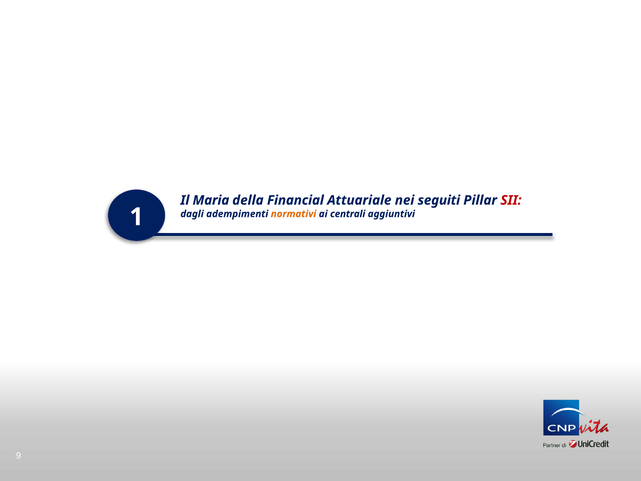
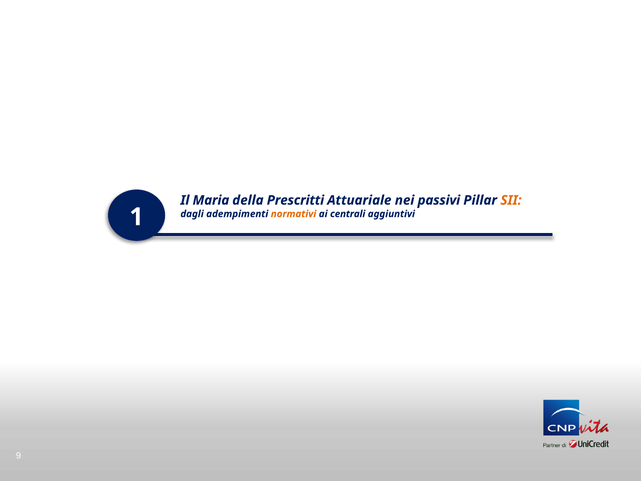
Financial: Financial -> Prescritti
seguiti: seguiti -> passivi
SII colour: red -> orange
